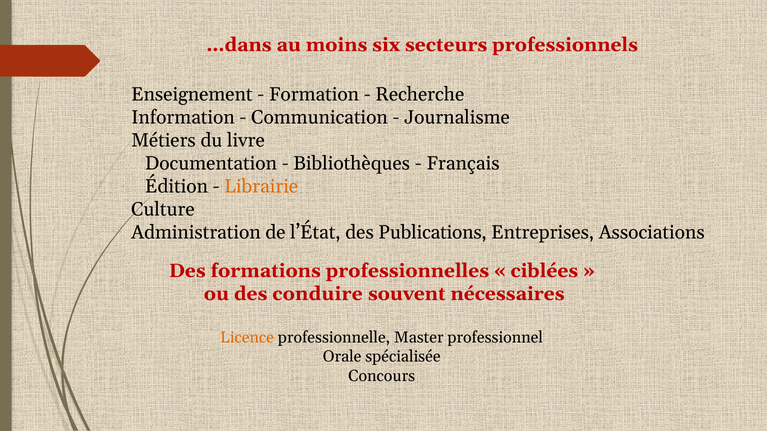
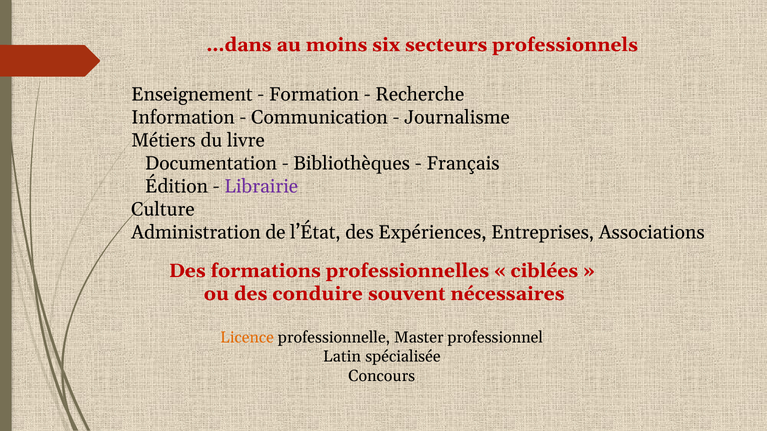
Librairie colour: orange -> purple
Publications: Publications -> Expériences
Orale: Orale -> Latin
